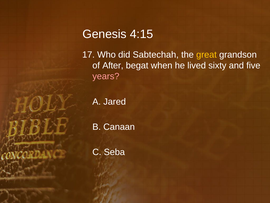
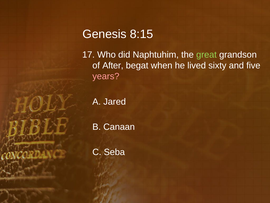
4:15: 4:15 -> 8:15
Sabtechah: Sabtechah -> Naphtuhim
great colour: yellow -> light green
